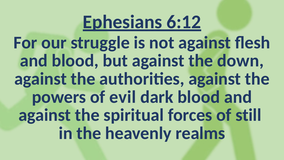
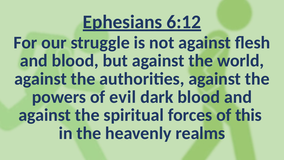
down: down -> world
still: still -> this
